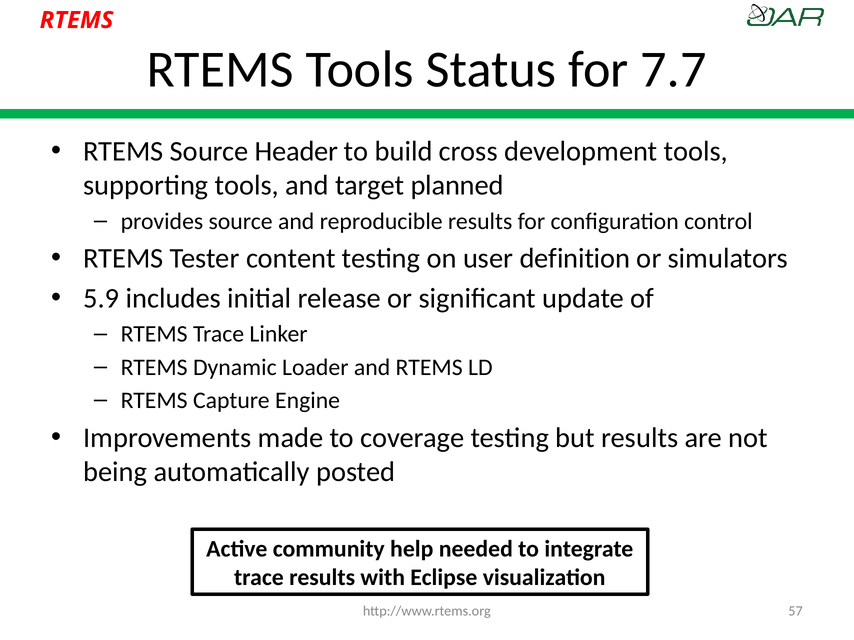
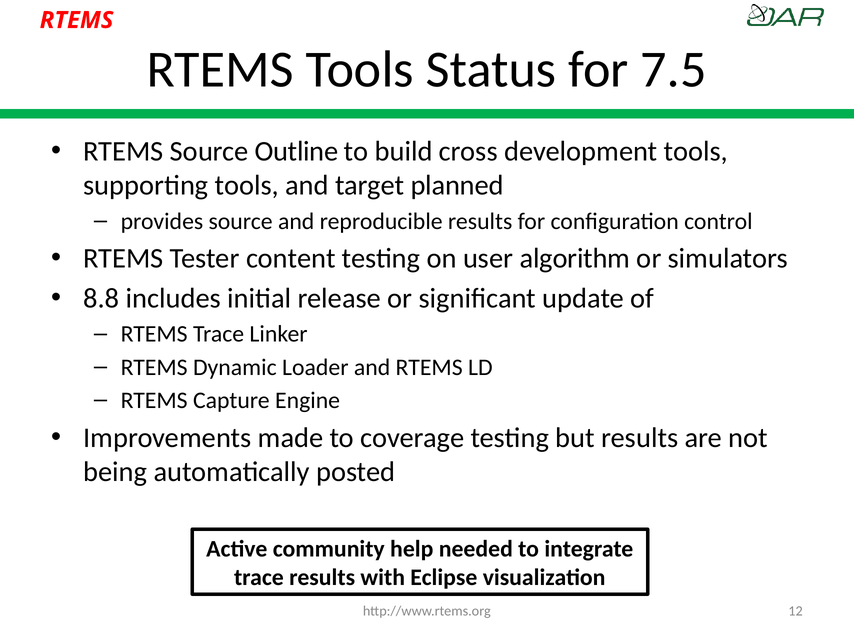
7.7: 7.7 -> 7.5
Header: Header -> Outline
definition: definition -> algorithm
5.9: 5.9 -> 8.8
57: 57 -> 12
